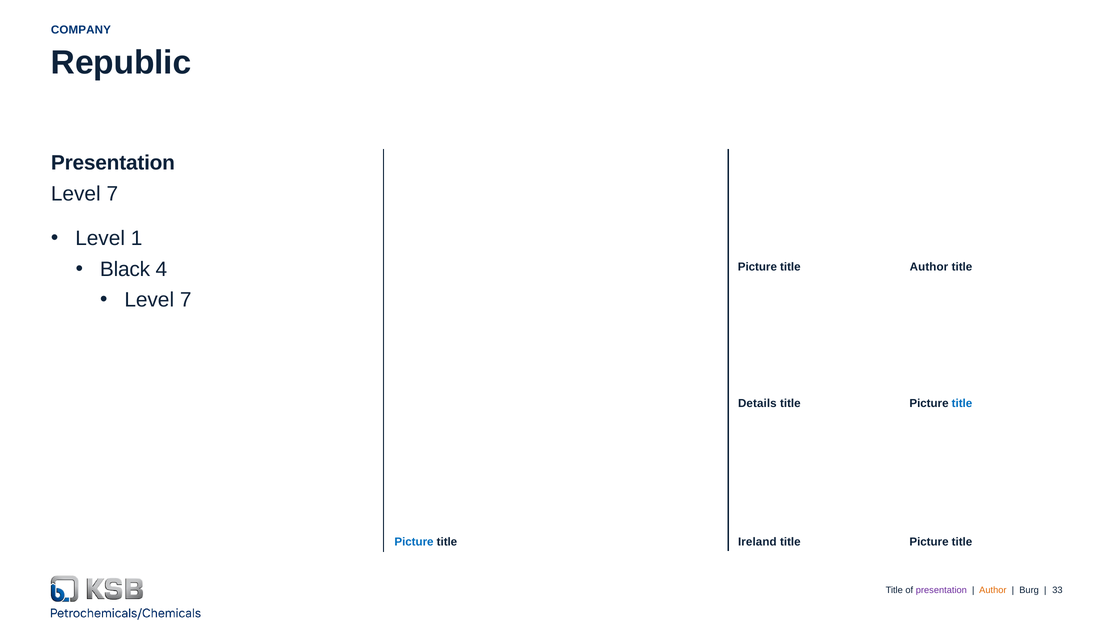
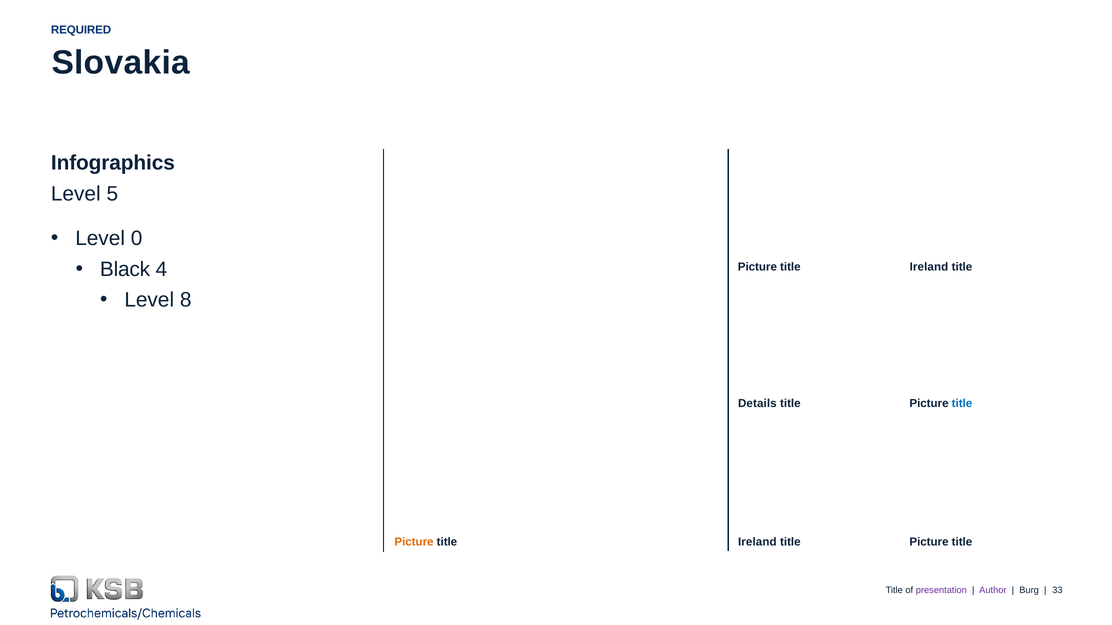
COMPANY: COMPANY -> REQUIRED
Republic: Republic -> Slovakia
Presentation at (113, 163): Presentation -> Infographics
7 at (112, 194): 7 -> 5
1: 1 -> 0
Author at (929, 267): Author -> Ireland
7 at (186, 300): 7 -> 8
Picture at (414, 542) colour: blue -> orange
Author at (993, 591) colour: orange -> purple
